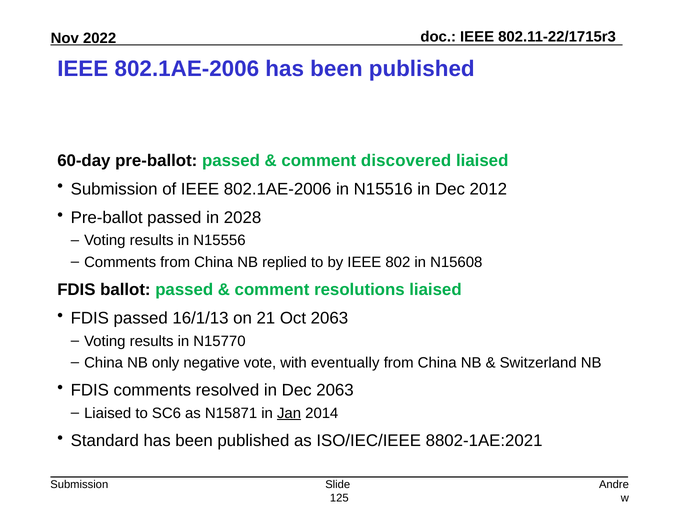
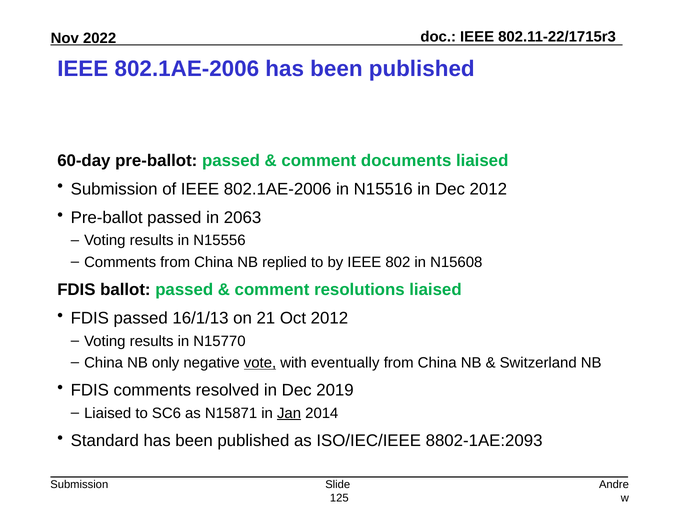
discovered: discovered -> documents
2028: 2028 -> 2063
Oct 2063: 2063 -> 2012
vote underline: none -> present
Dec 2063: 2063 -> 2019
8802-1AE:2021: 8802-1AE:2021 -> 8802-1AE:2093
